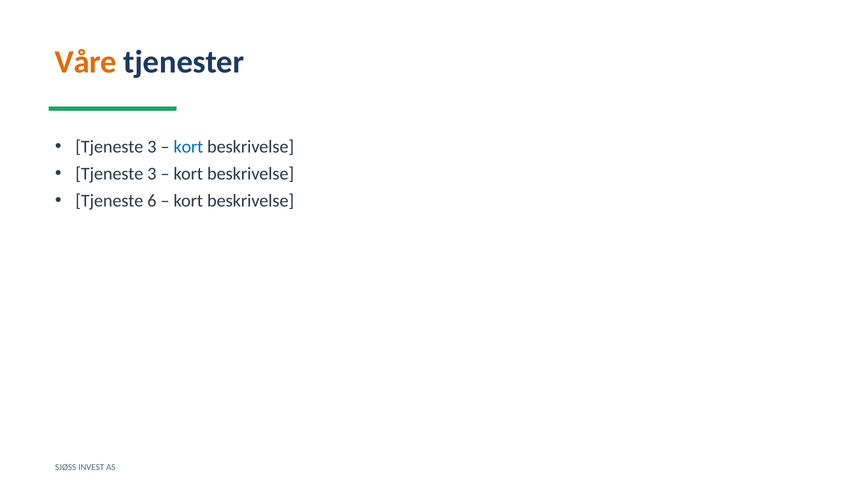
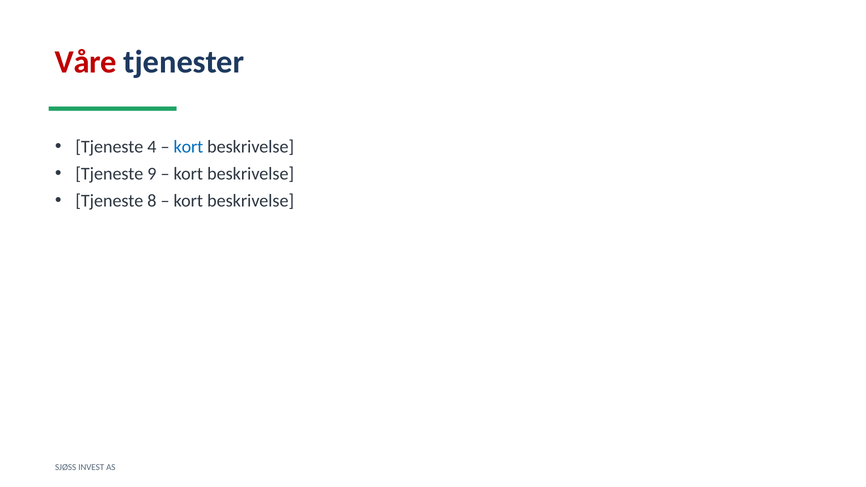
Våre colour: orange -> red
3 at (152, 147): 3 -> 4
3 at (152, 174): 3 -> 9
6: 6 -> 8
